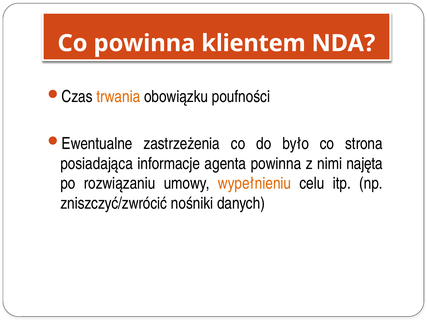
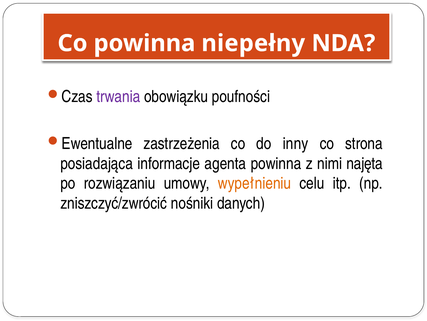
klientem: klientem -> niepełny
trwania colour: orange -> purple
było: było -> inny
